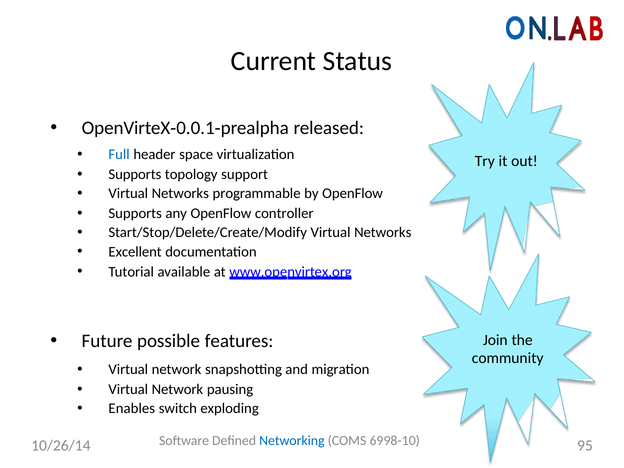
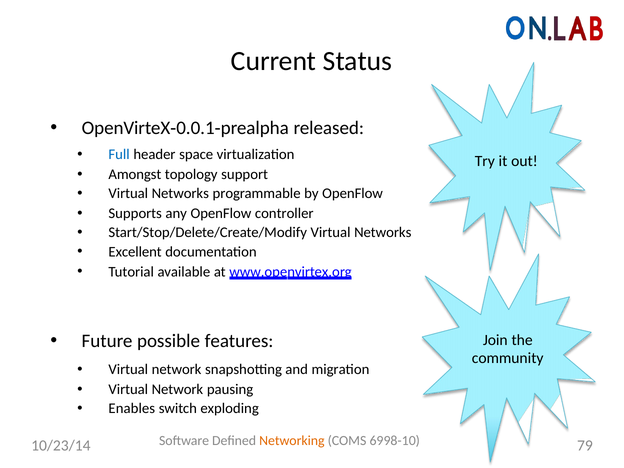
Supports at (135, 175): Supports -> Amongst
10/26/14: 10/26/14 -> 10/23/14
Networking colour: blue -> orange
95: 95 -> 79
